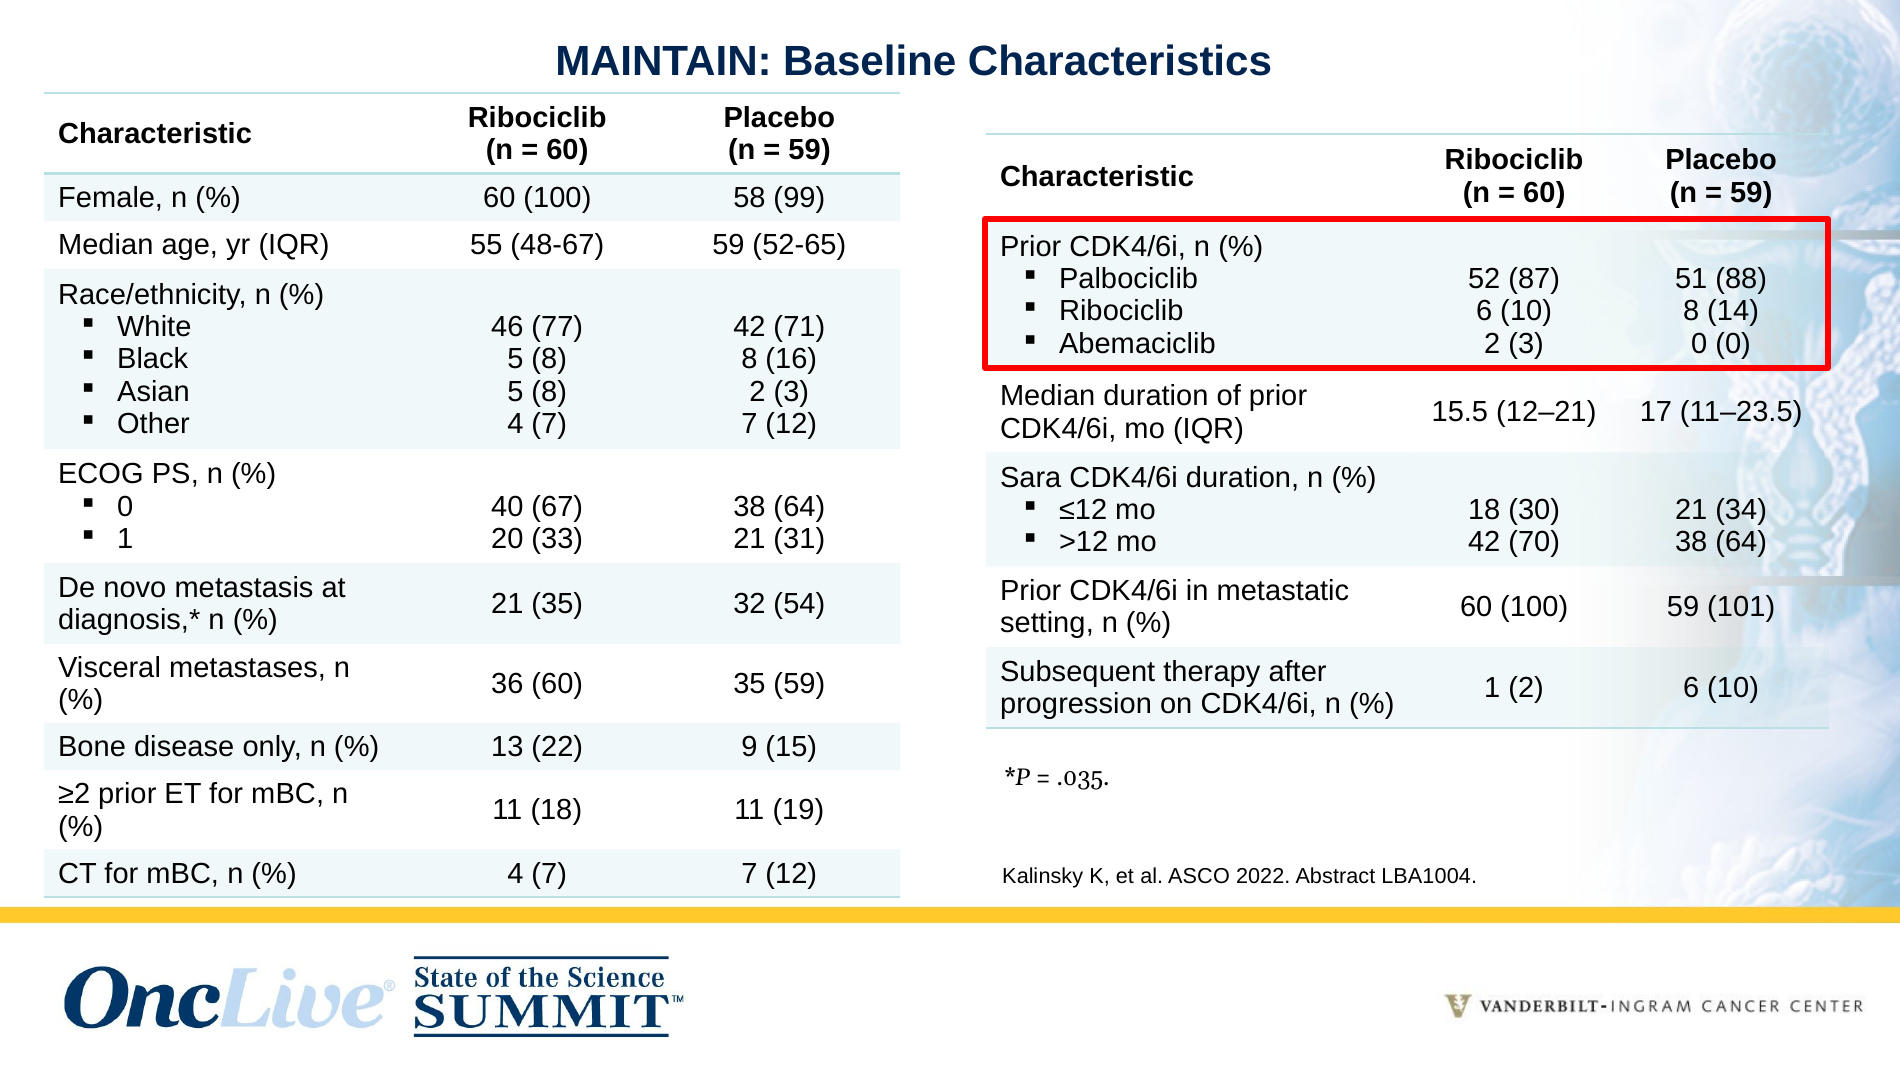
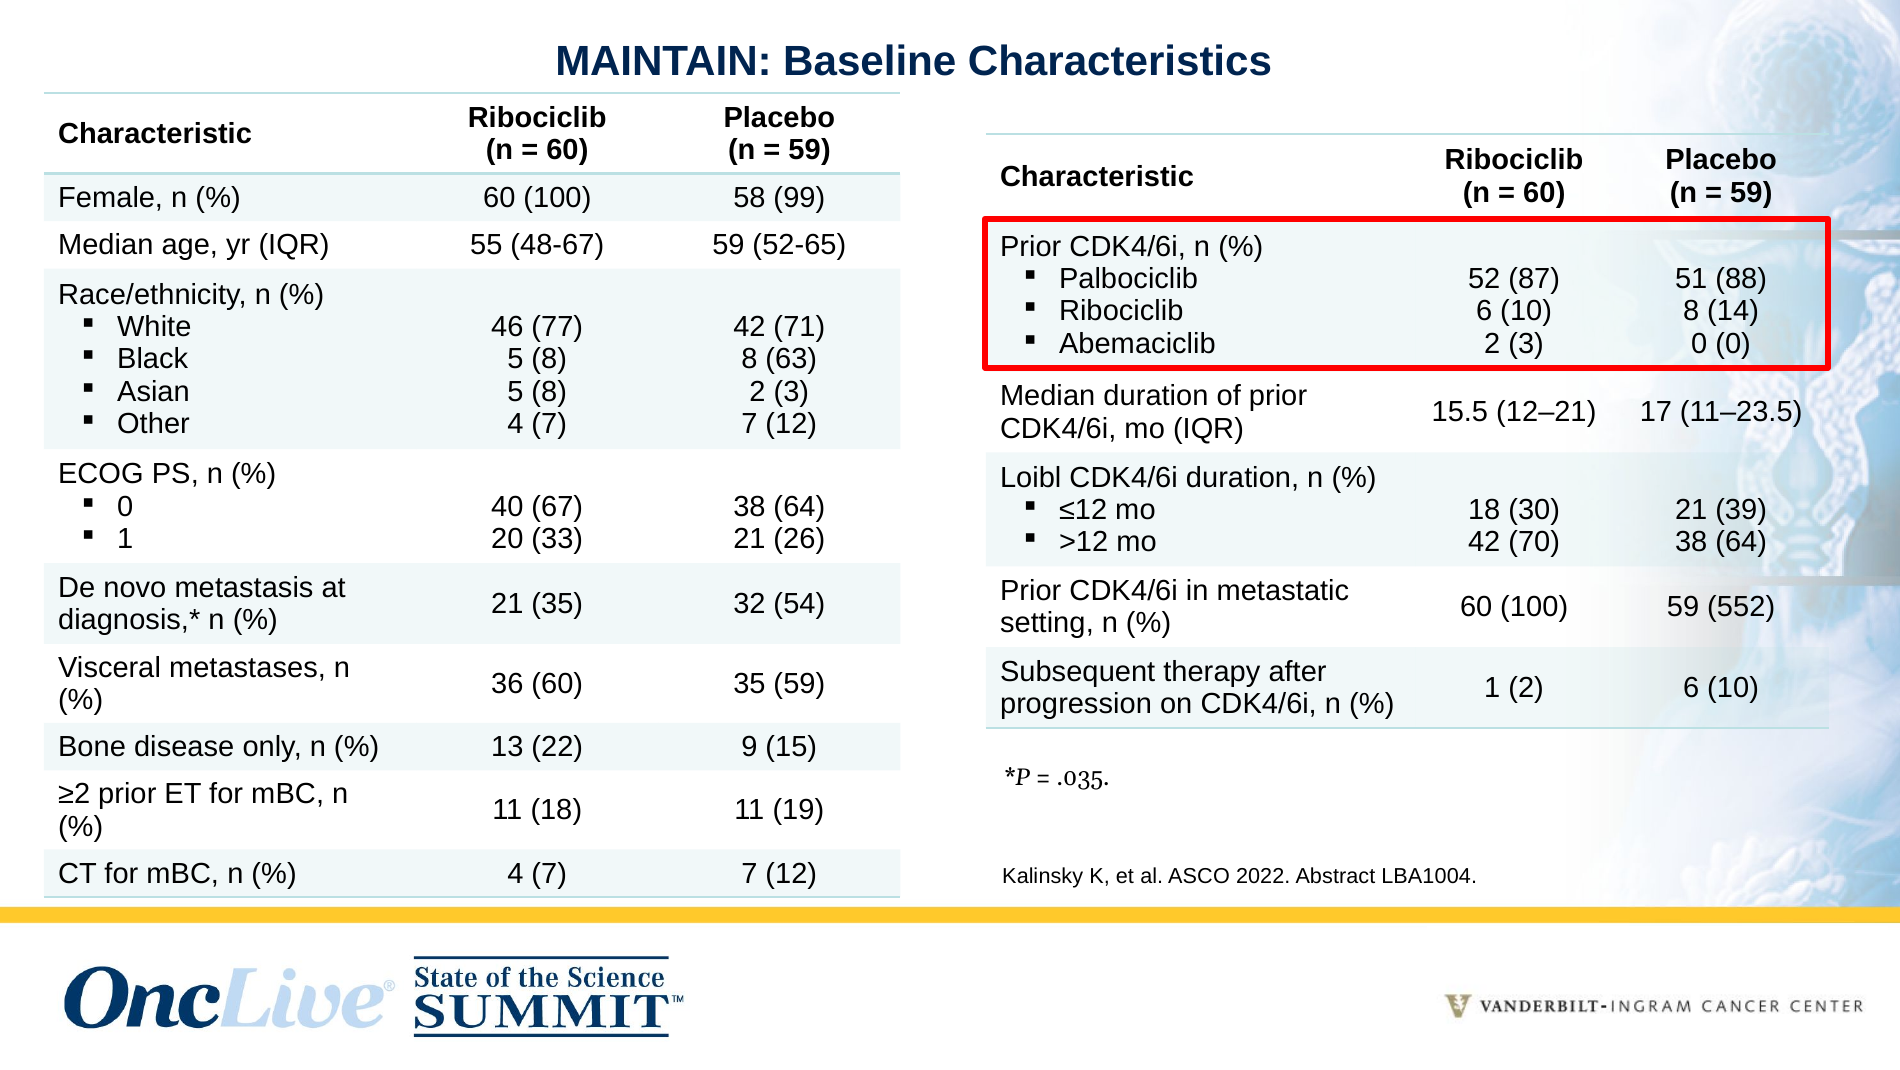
16: 16 -> 63
Sara: Sara -> Loibl
34: 34 -> 39
31: 31 -> 26
101: 101 -> 552
